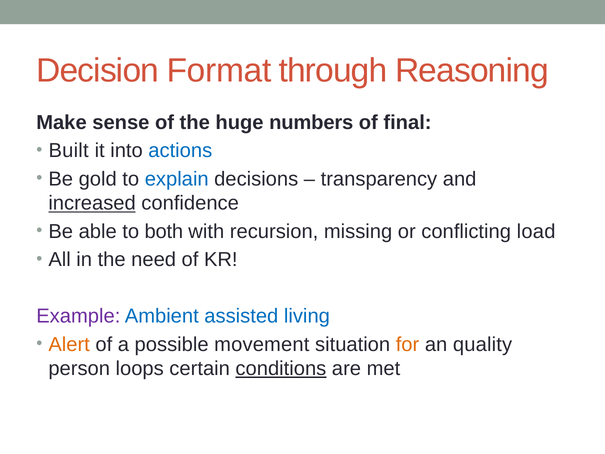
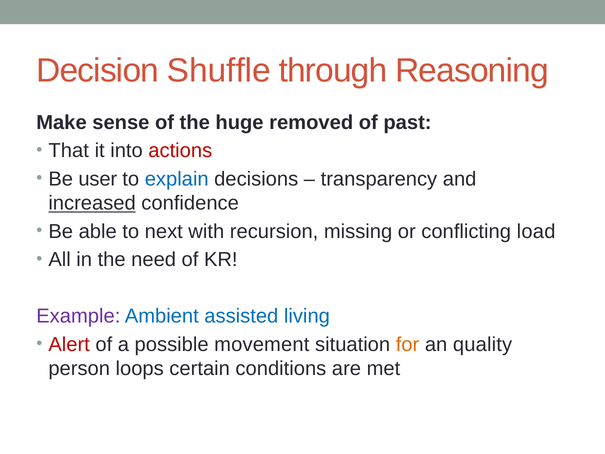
Format: Format -> Shuffle
numbers: numbers -> removed
final: final -> past
Built: Built -> That
actions colour: blue -> red
gold: gold -> user
both: both -> next
Alert colour: orange -> red
conditions underline: present -> none
